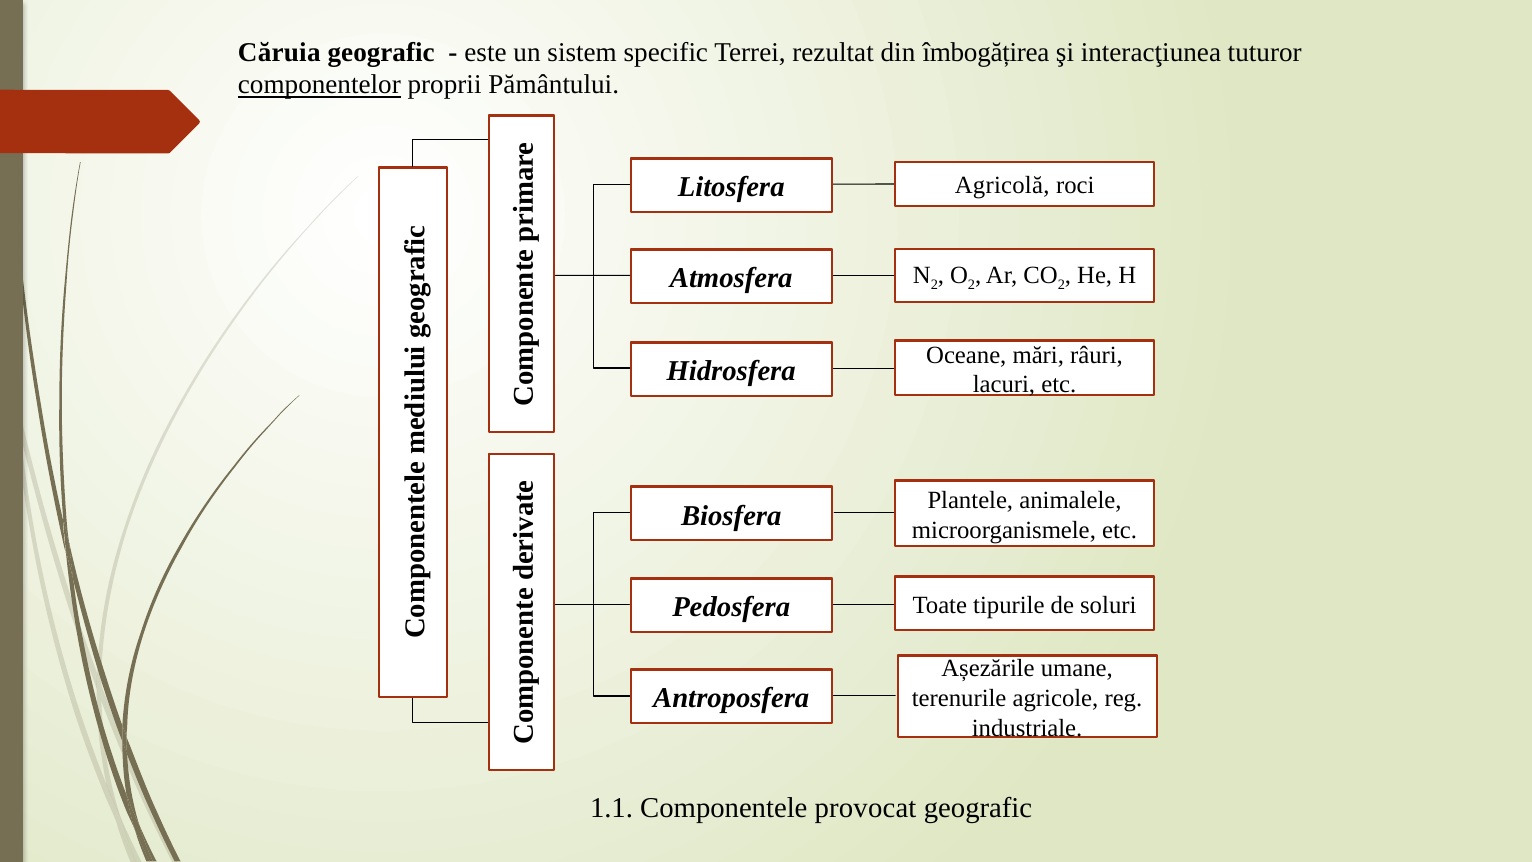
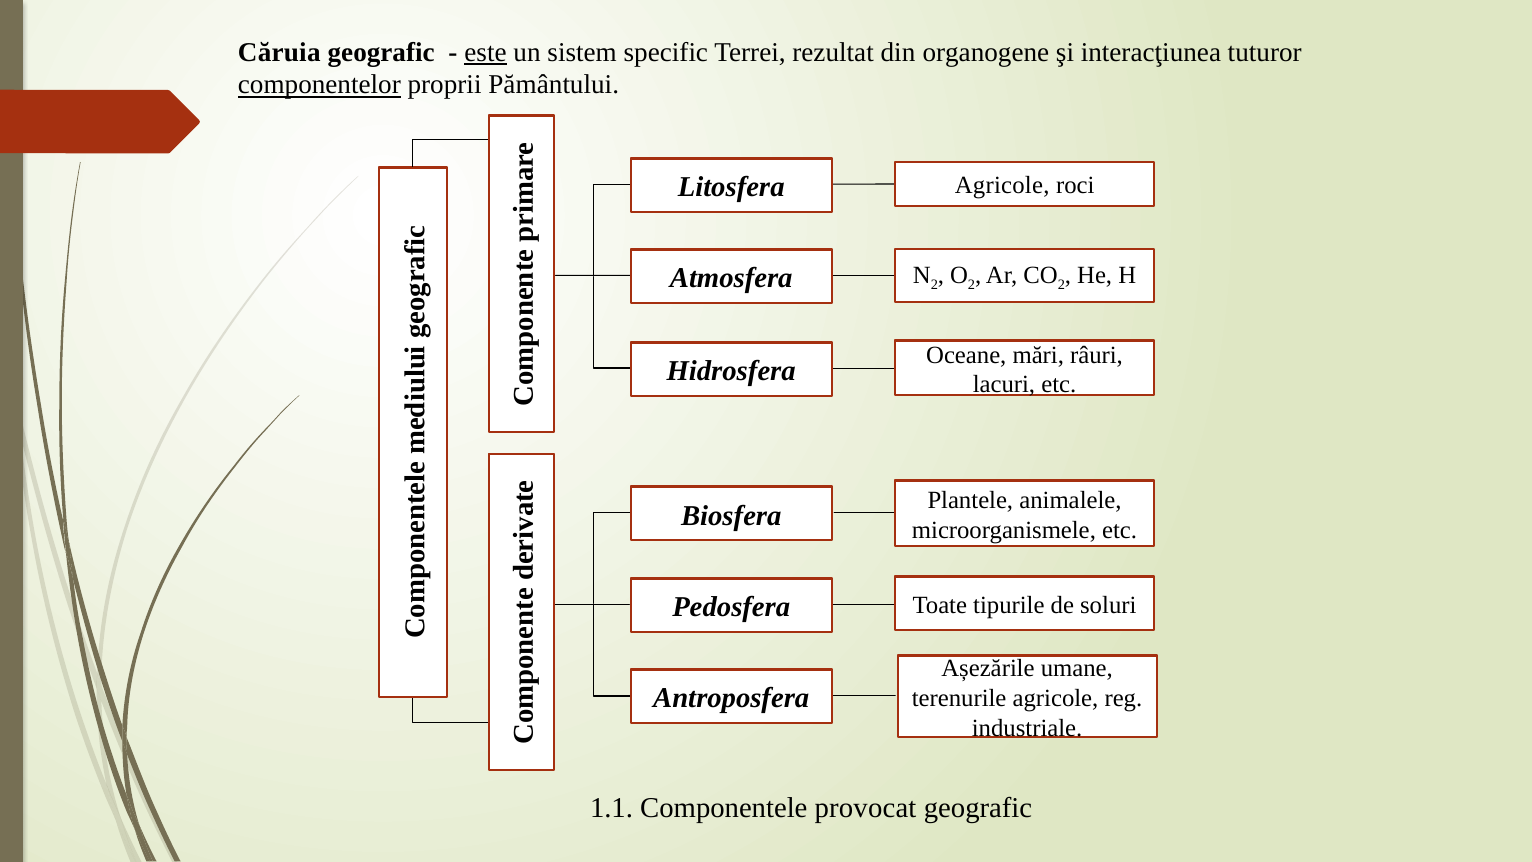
este underline: none -> present
îmbogățirea: îmbogățirea -> organogene
Agricolă at (1002, 186): Agricolă -> Agricole
